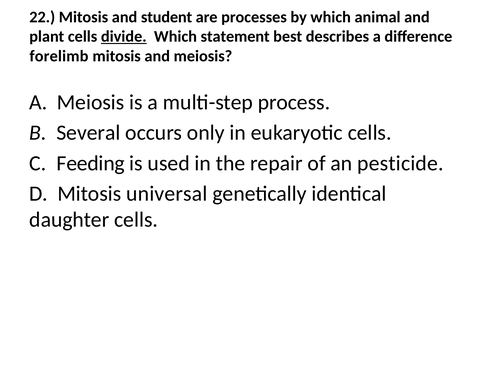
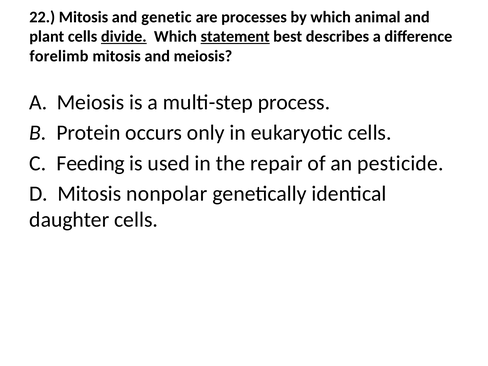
student: student -> genetic
statement underline: none -> present
Several: Several -> Protein
universal: universal -> nonpolar
